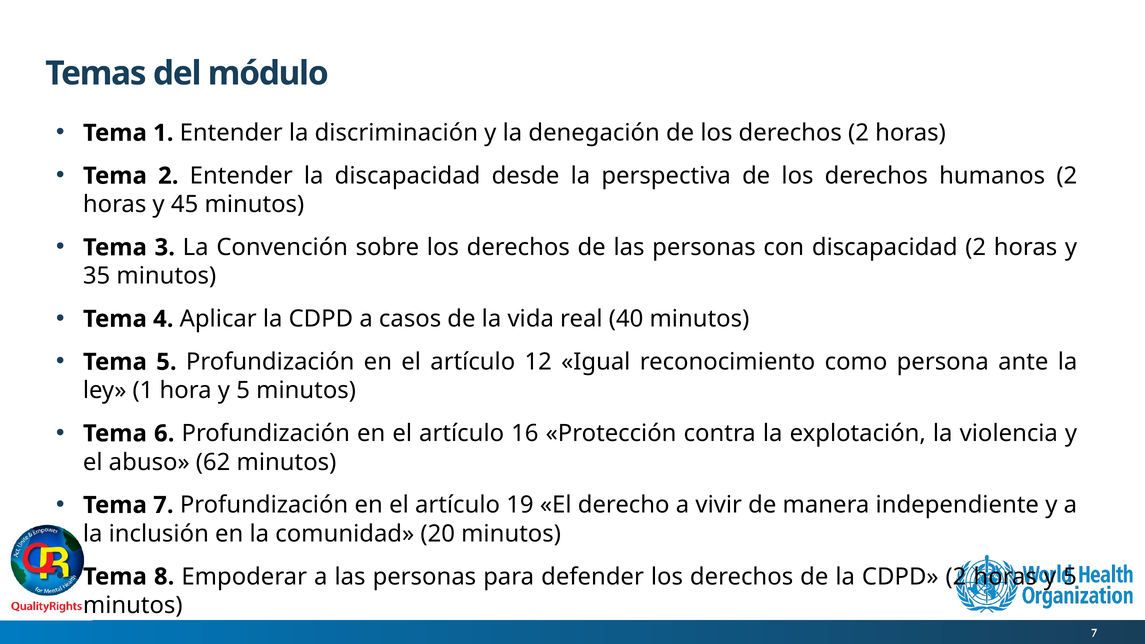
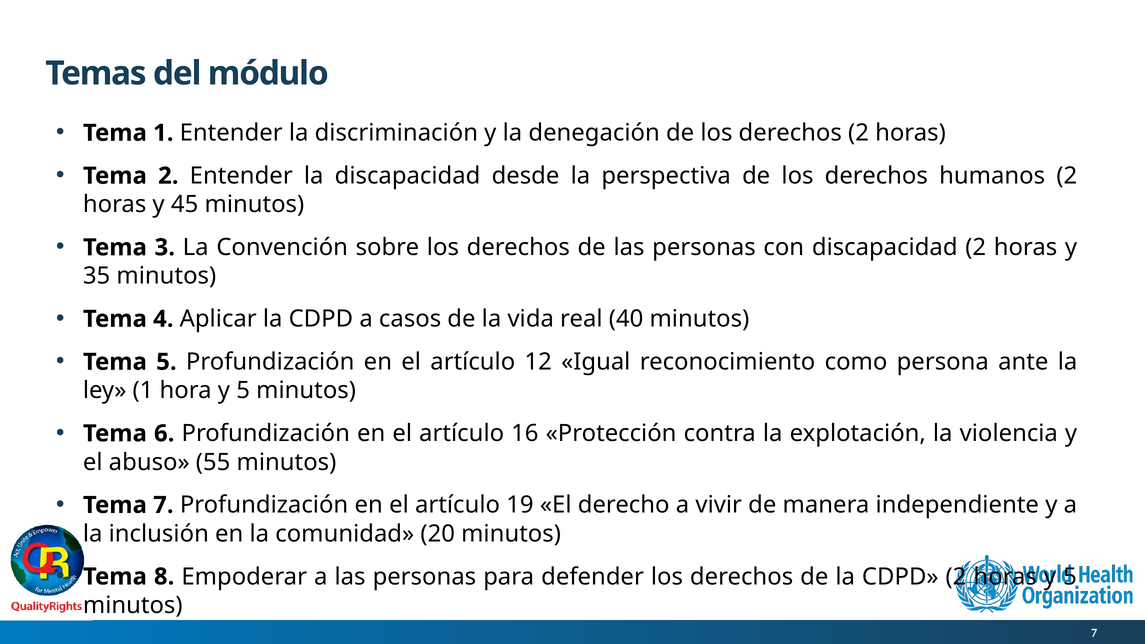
62: 62 -> 55
